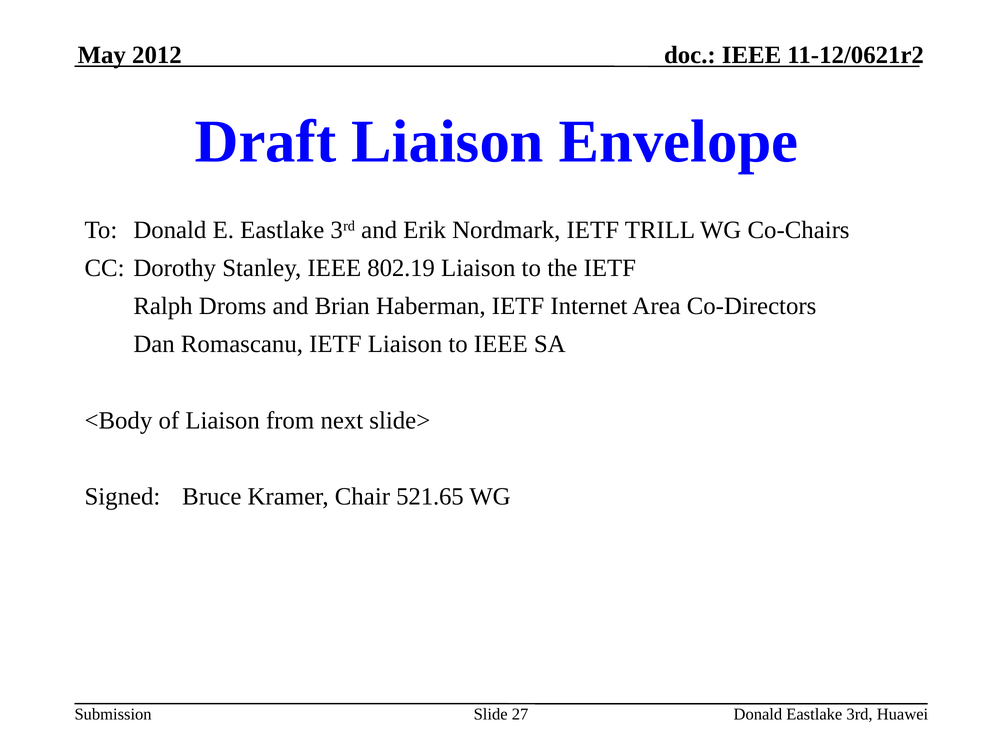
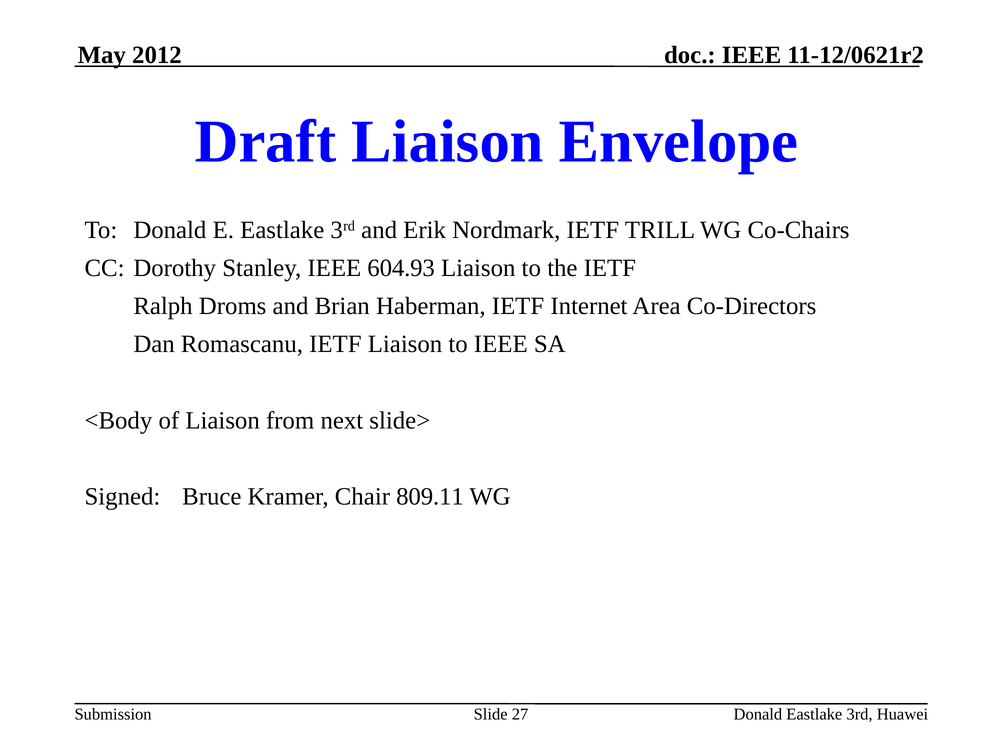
802.19: 802.19 -> 604.93
521.65: 521.65 -> 809.11
